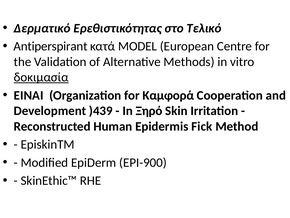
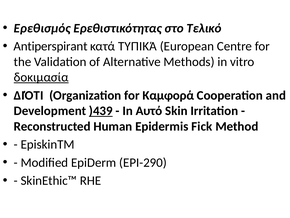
Δερματικό: Δερματικό -> Ερεθισμός
MODEL: MODEL -> ΤΥΠΙΚΆ
ΕΙΝΑΙ: ΕΙΝΑΙ -> ΔΙΌΤΙ
)439 underline: none -> present
Ξηρό: Ξηρό -> Αυτό
EPI-900: EPI-900 -> EPI-290
